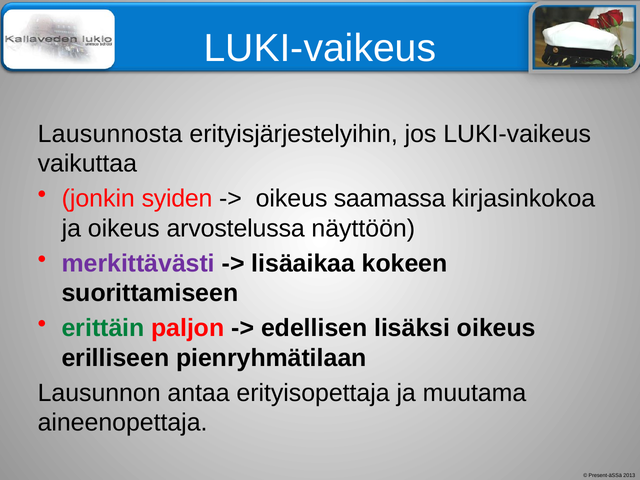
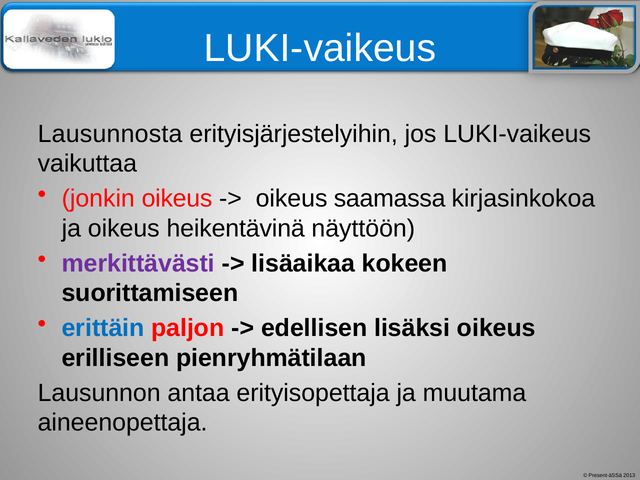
jonkin syiden: syiden -> oikeus
arvostelussa: arvostelussa -> heikentävinä
erittäin colour: green -> blue
